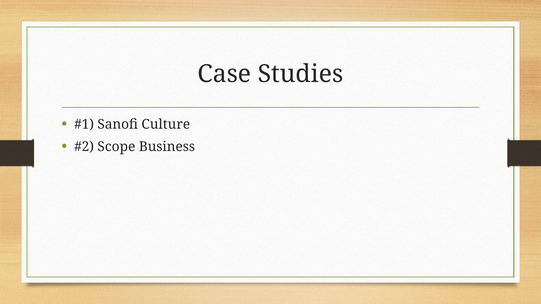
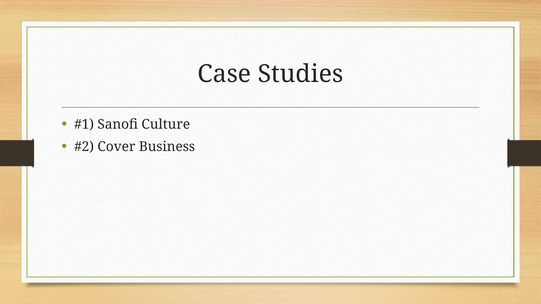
Scope: Scope -> Cover
